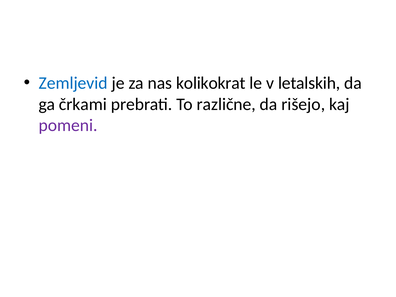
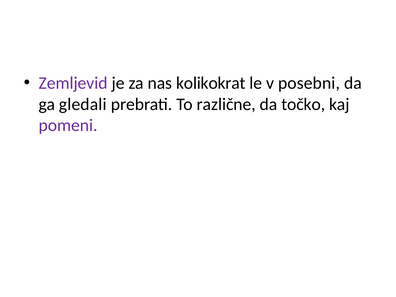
Zemljevid colour: blue -> purple
letalskih: letalskih -> posebni
črkami: črkami -> gledali
rišejo: rišejo -> točko
